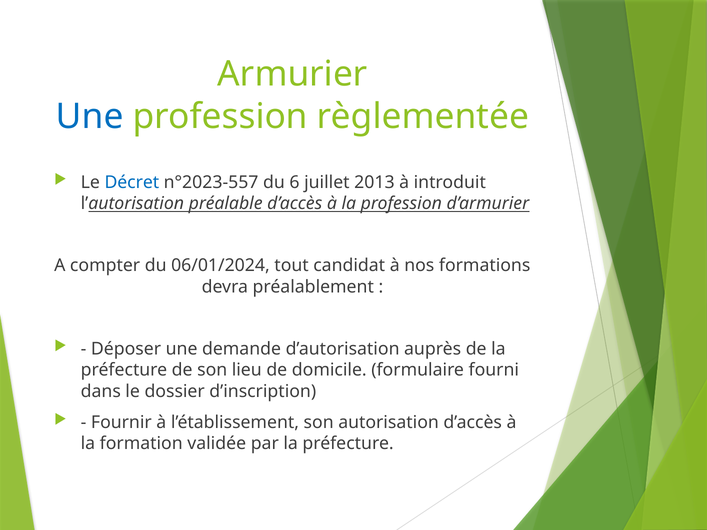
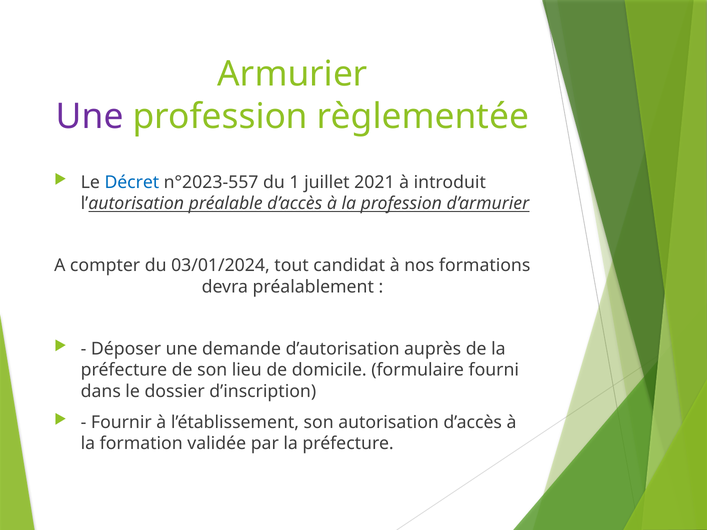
Une at (90, 117) colour: blue -> purple
6: 6 -> 1
2013: 2013 -> 2021
06/01/2024: 06/01/2024 -> 03/01/2024
